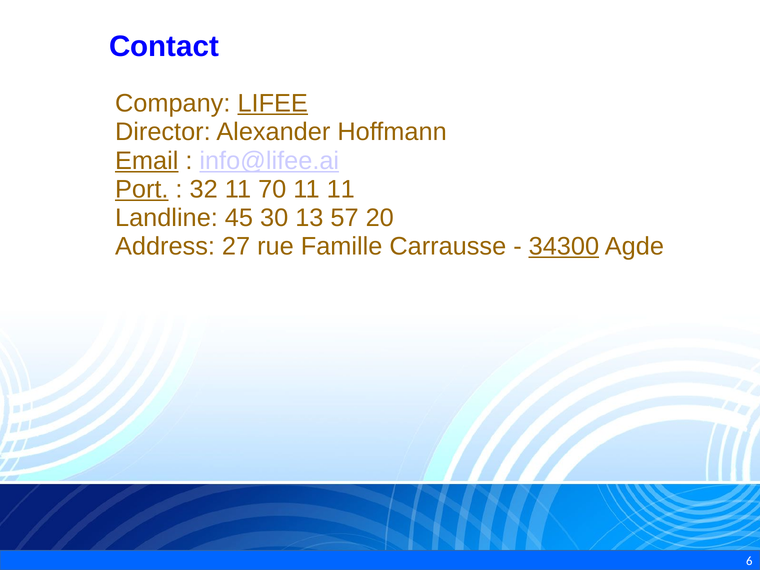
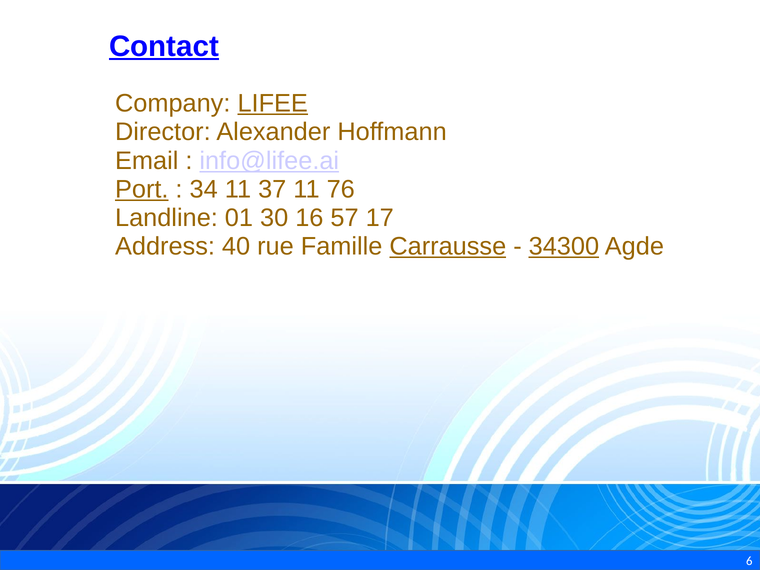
Contact underline: none -> present
Email underline: present -> none
32: 32 -> 34
70: 70 -> 37
11 11: 11 -> 76
45: 45 -> 01
13: 13 -> 16
20: 20 -> 17
27: 27 -> 40
Carrausse underline: none -> present
